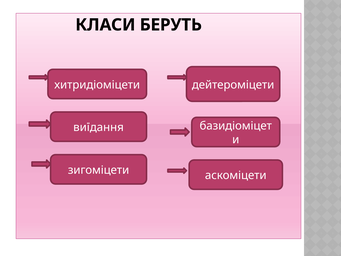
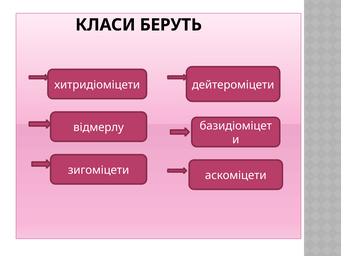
виїдання: виїдання -> відмерлу
